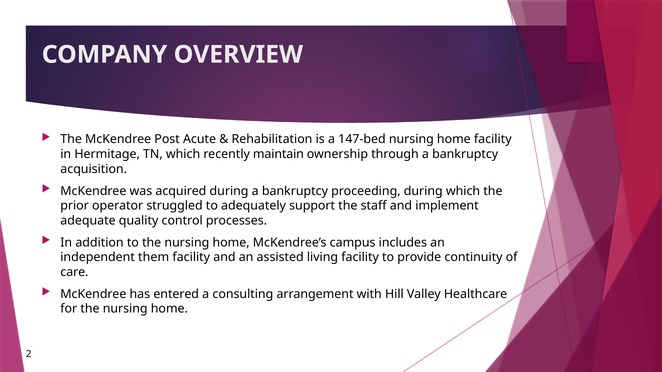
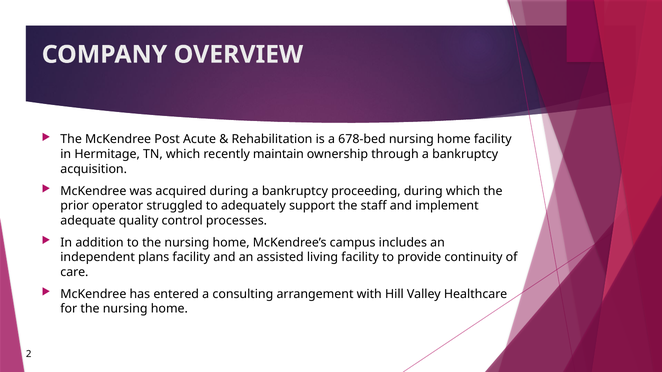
147-bed: 147-bed -> 678-bed
them: them -> plans
